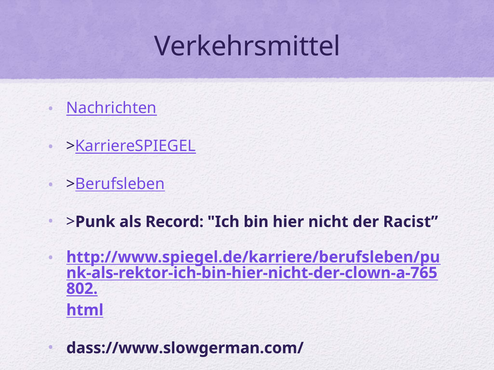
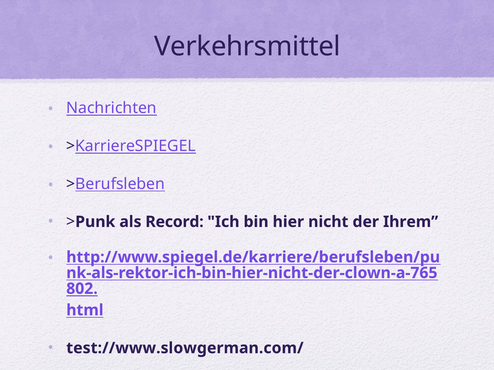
Racist: Racist -> Ihrem
dass://www.slowgerman.com/: dass://www.slowgerman.com/ -> test://www.slowgerman.com/
